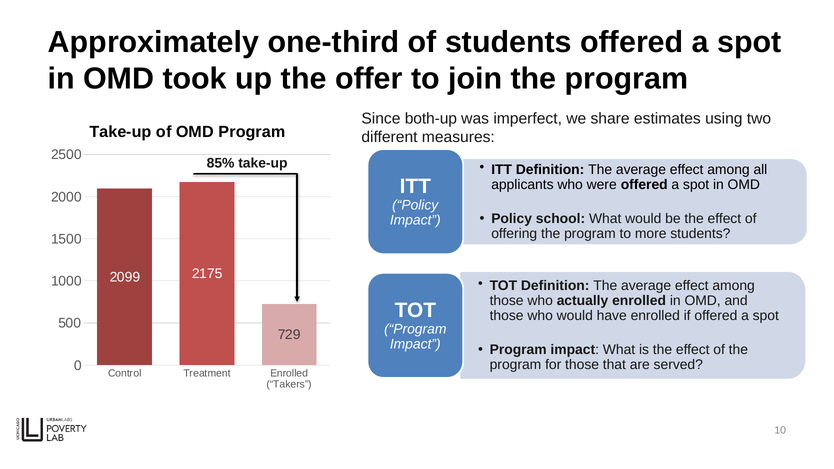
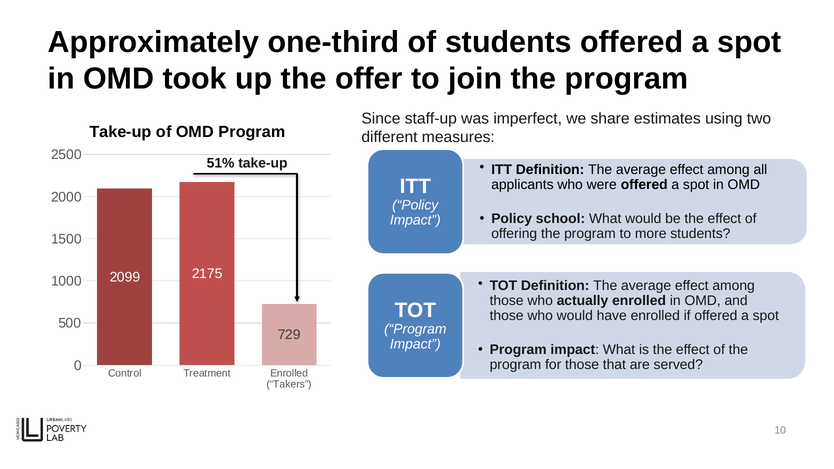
both-up: both-up -> staff-up
85%: 85% -> 51%
